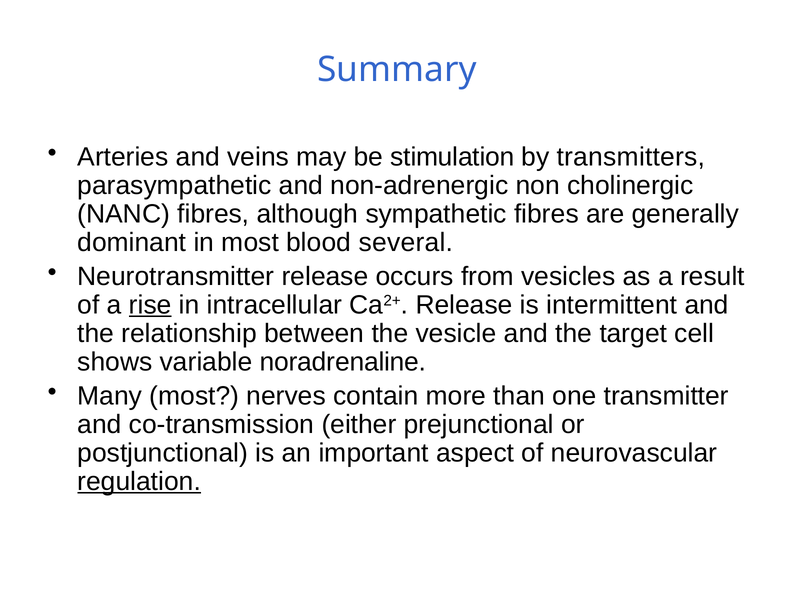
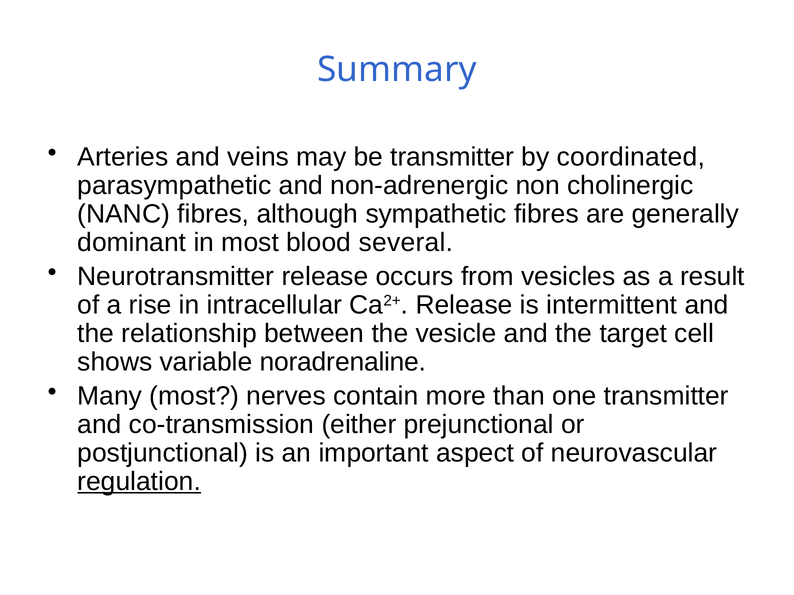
be stimulation: stimulation -> transmitter
transmitters: transmitters -> coordinated
rise underline: present -> none
